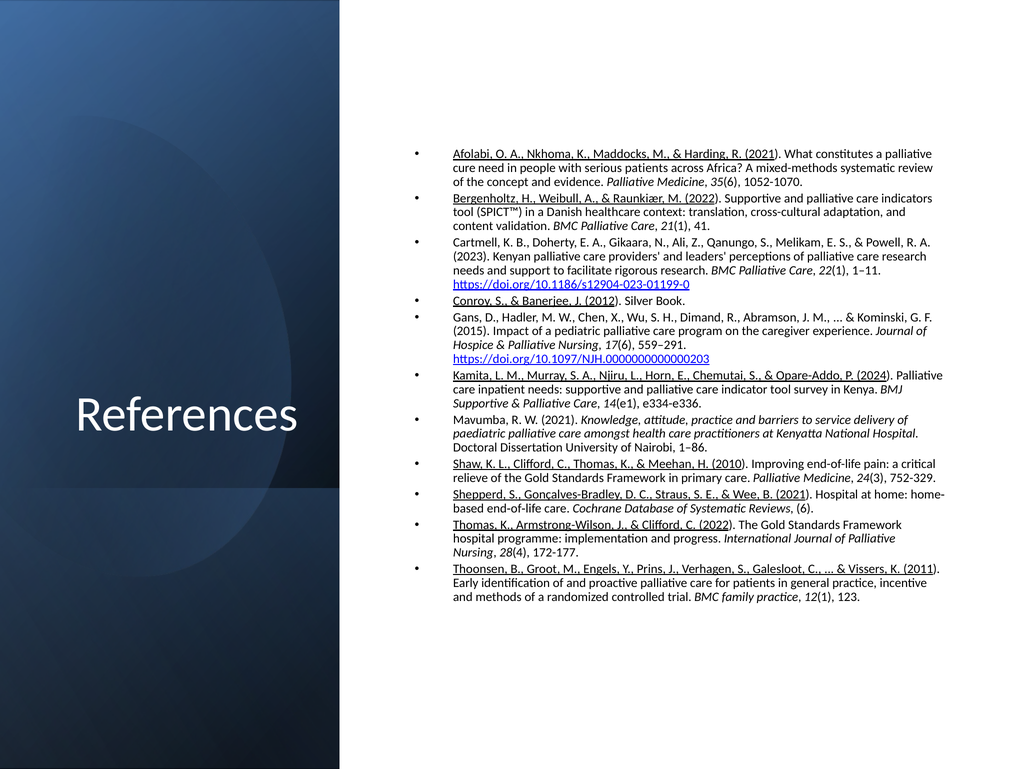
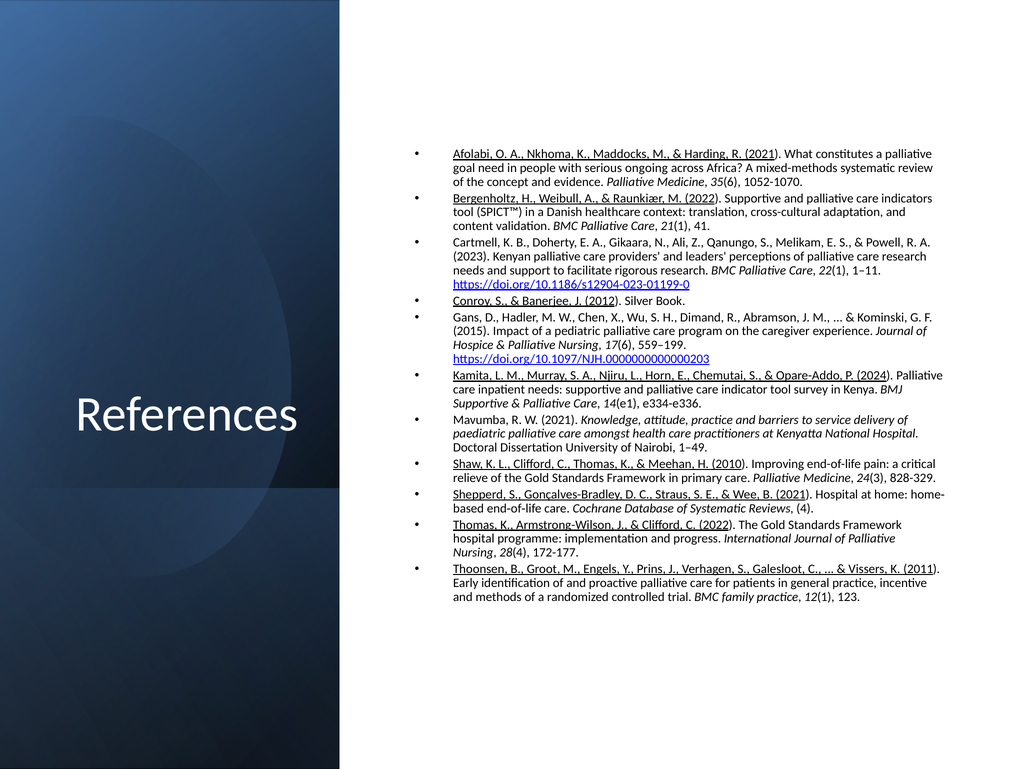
cure: cure -> goal
serious patients: patients -> ongoing
559–291: 559–291 -> 559–199
1–86: 1–86 -> 1–49
752-329: 752-329 -> 828-329
6: 6 -> 4
